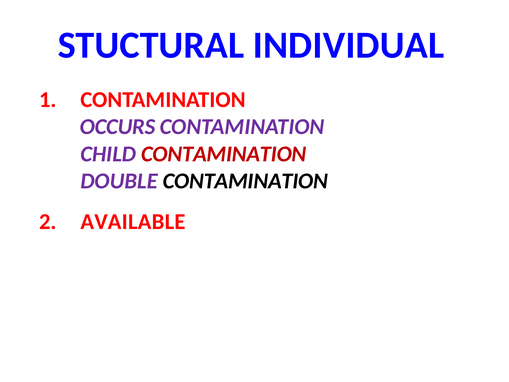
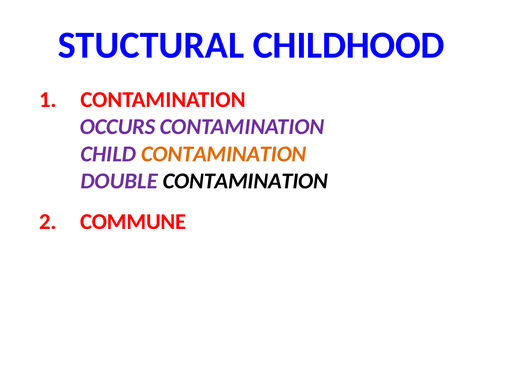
INDIVIDUAL: INDIVIDUAL -> CHILDHOOD
CONTAMINATION at (224, 154) colour: red -> orange
AVAILABLE: AVAILABLE -> COMMUNE
